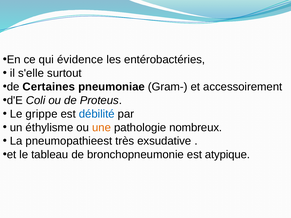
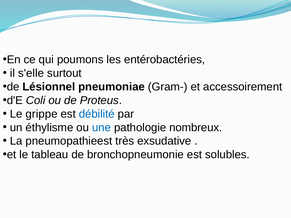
évidence: évidence -> poumons
Certaines: Certaines -> Lésionnel
une colour: orange -> blue
atypique: atypique -> solubles
